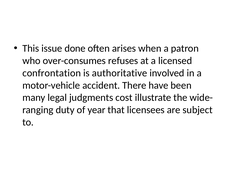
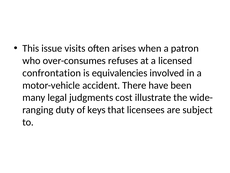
done: done -> visits
authoritative: authoritative -> equivalencies
year: year -> keys
